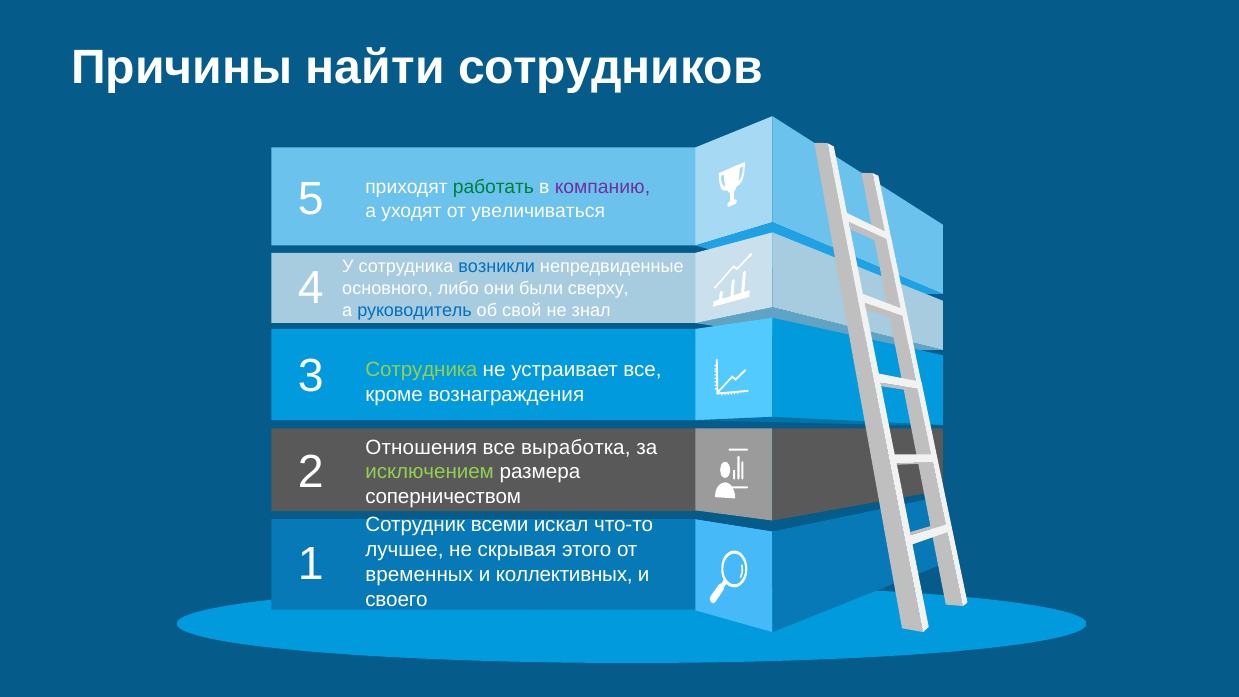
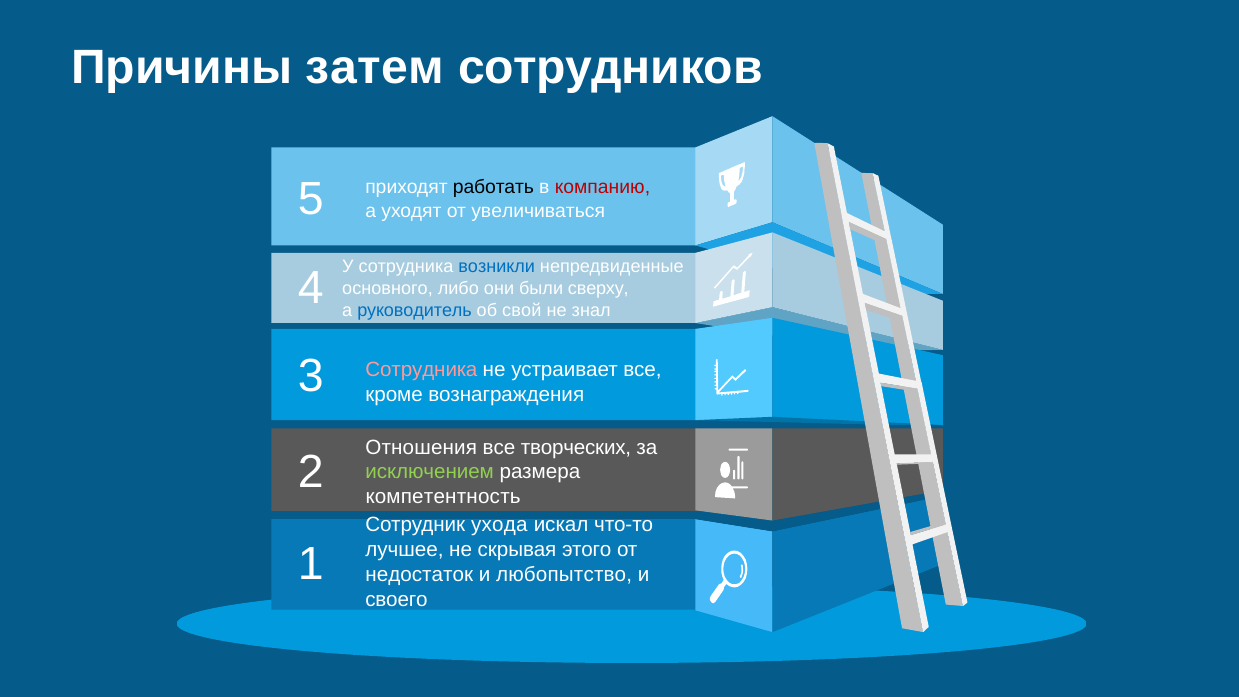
найти: найти -> затем
работать colour: green -> black
компанию colour: purple -> red
Сотрудника at (421, 369) colour: light green -> pink
выработка: выработка -> творческих
соперничеством: соперничеством -> компетентность
всеми: всеми -> ухода
временных: временных -> недостаток
коллективных: коллективных -> любопытство
